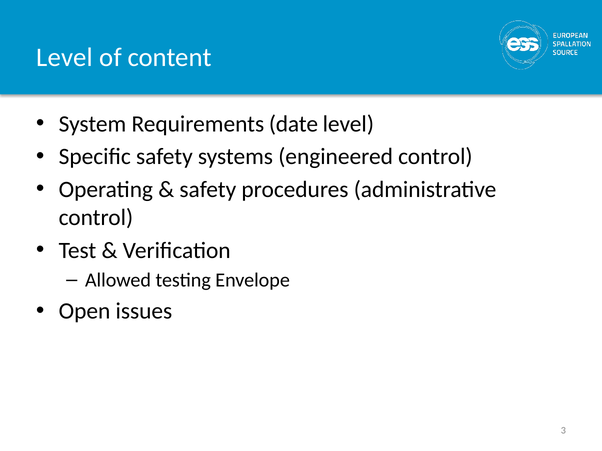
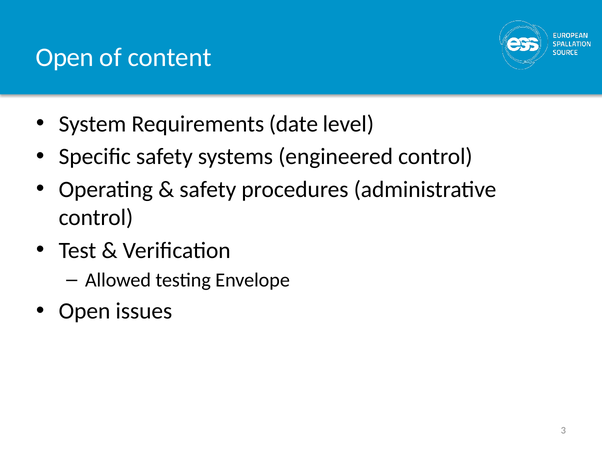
Level at (65, 58): Level -> Open
